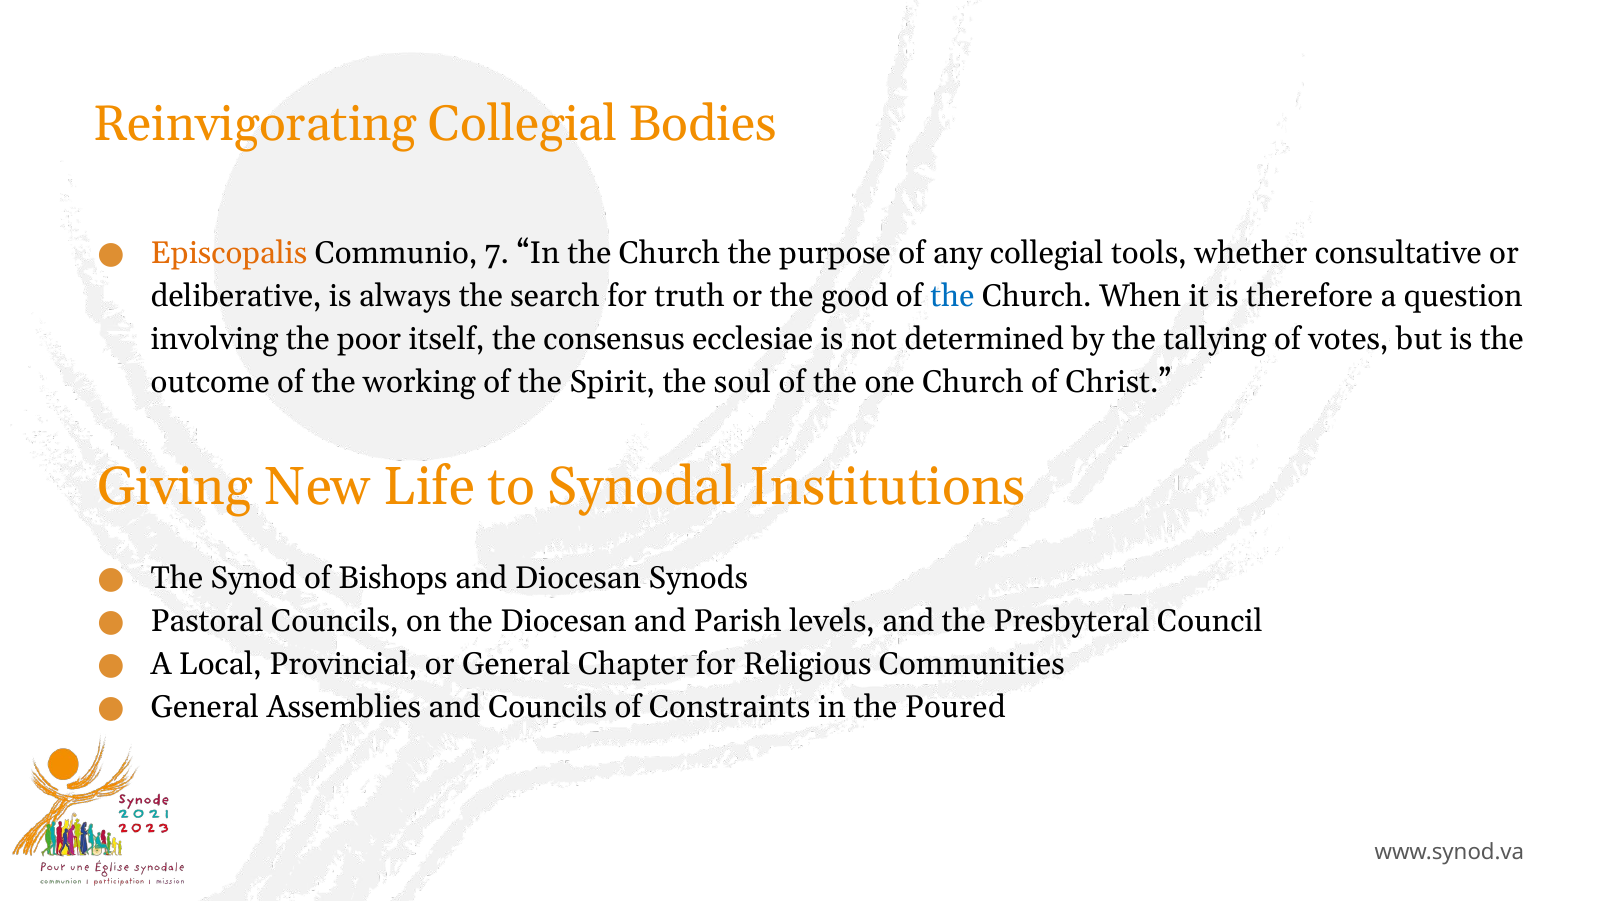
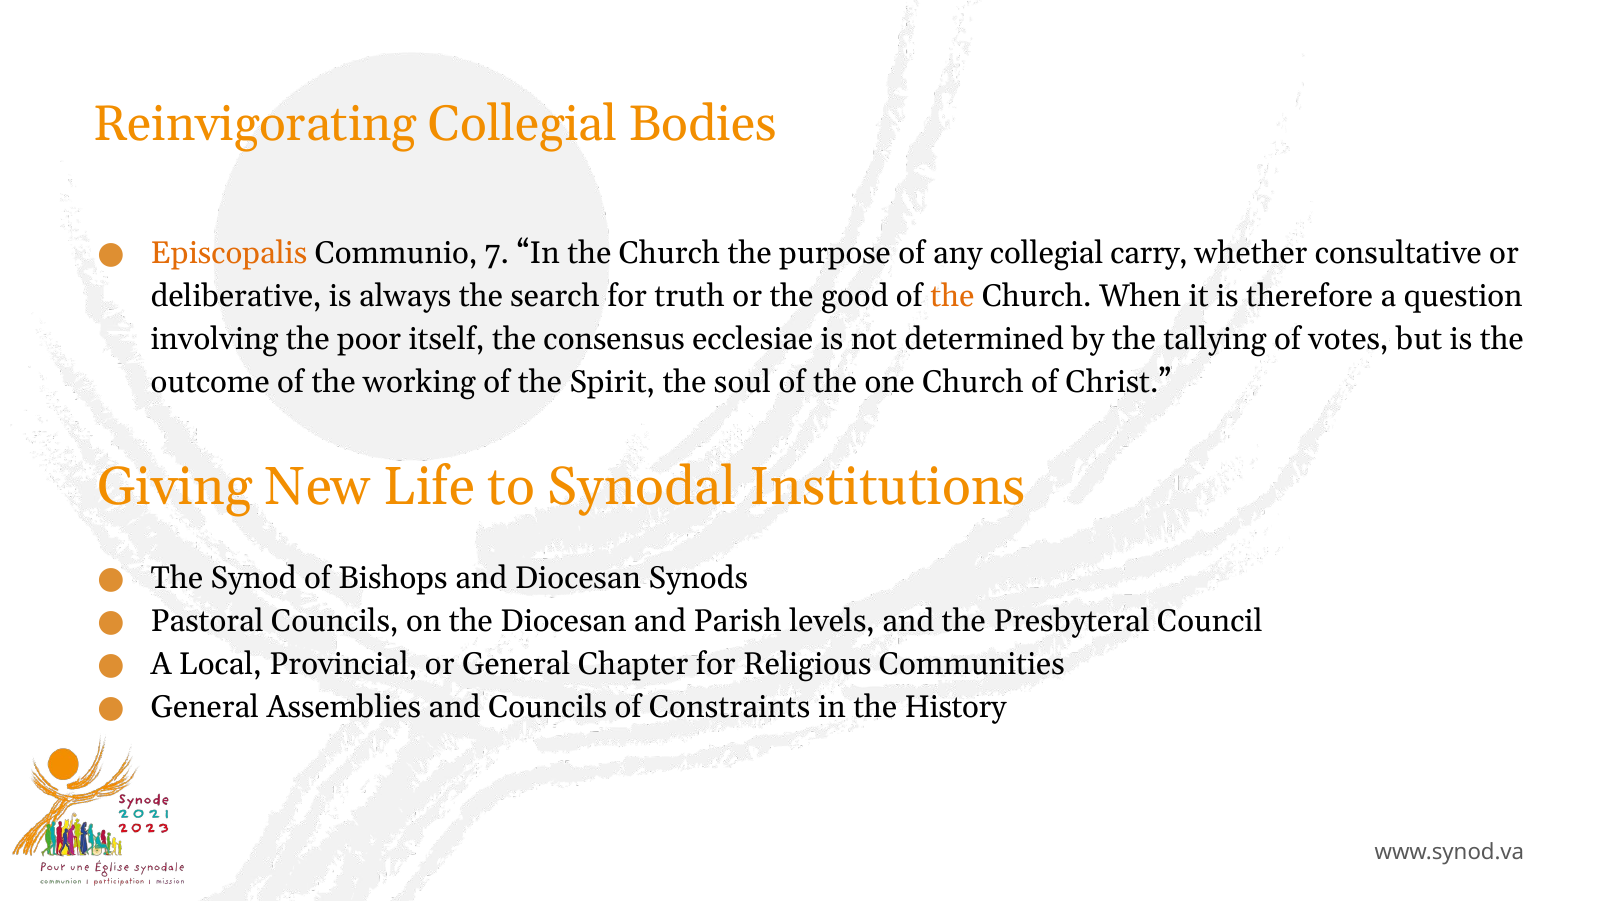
tools: tools -> carry
the at (952, 296) colour: blue -> orange
Poured: Poured -> History
